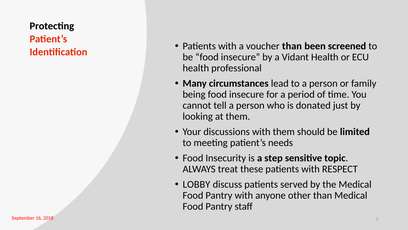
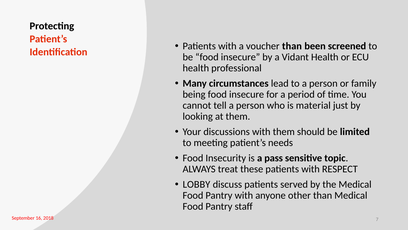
donated: donated -> material
step: step -> pass
